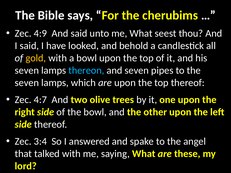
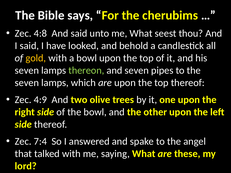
4:9: 4:9 -> 4:8
thereon colour: light blue -> light green
4:7: 4:7 -> 4:9
3:4: 3:4 -> 7:4
